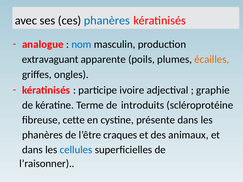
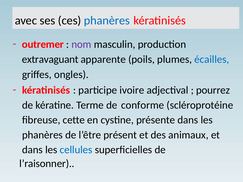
analogue: analogue -> outremer
nom colour: blue -> purple
écailles colour: orange -> blue
graphie: graphie -> pourrez
introduits: introduits -> conforme
craques: craques -> présent
